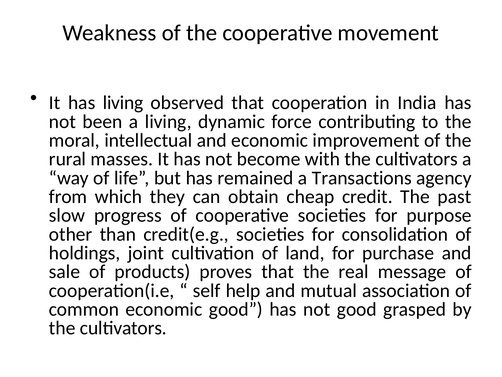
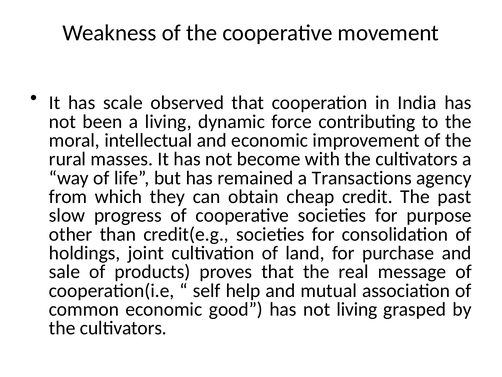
has living: living -> scale
not good: good -> living
